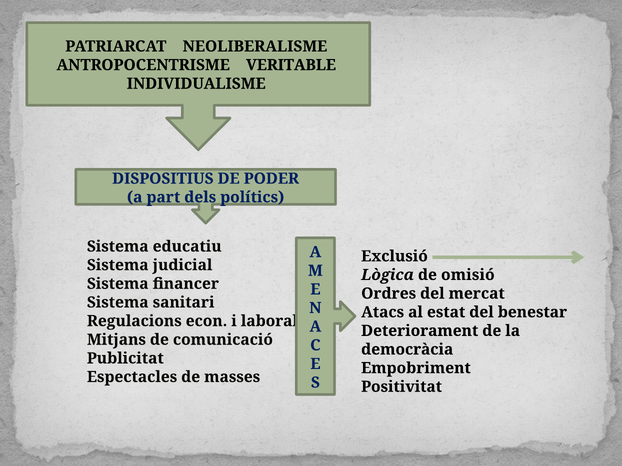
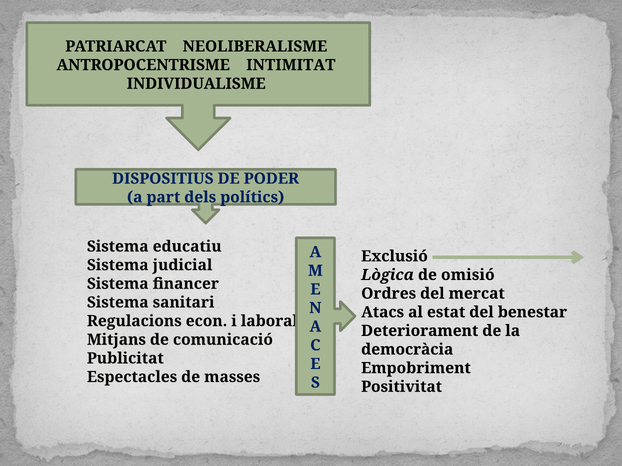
VERITABLE: VERITABLE -> INTIMITAT
